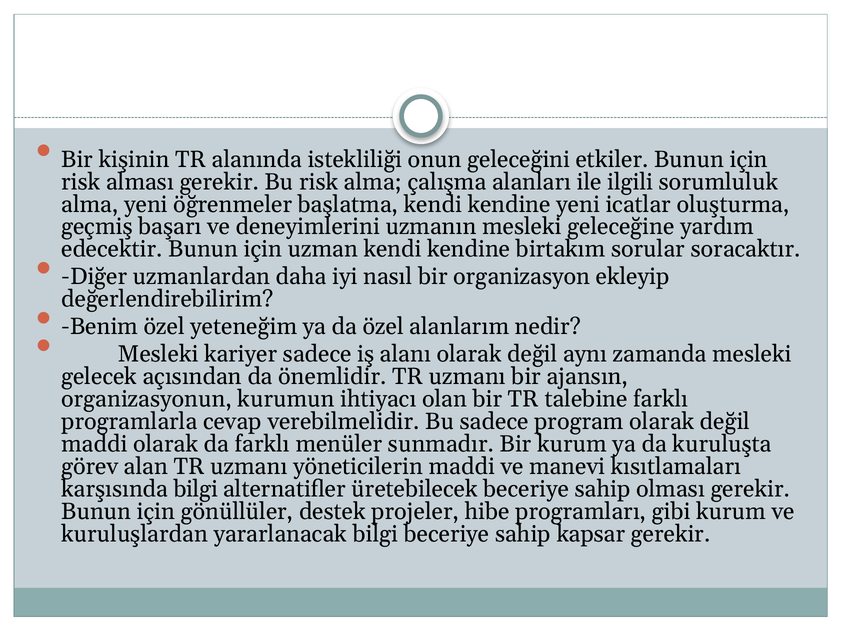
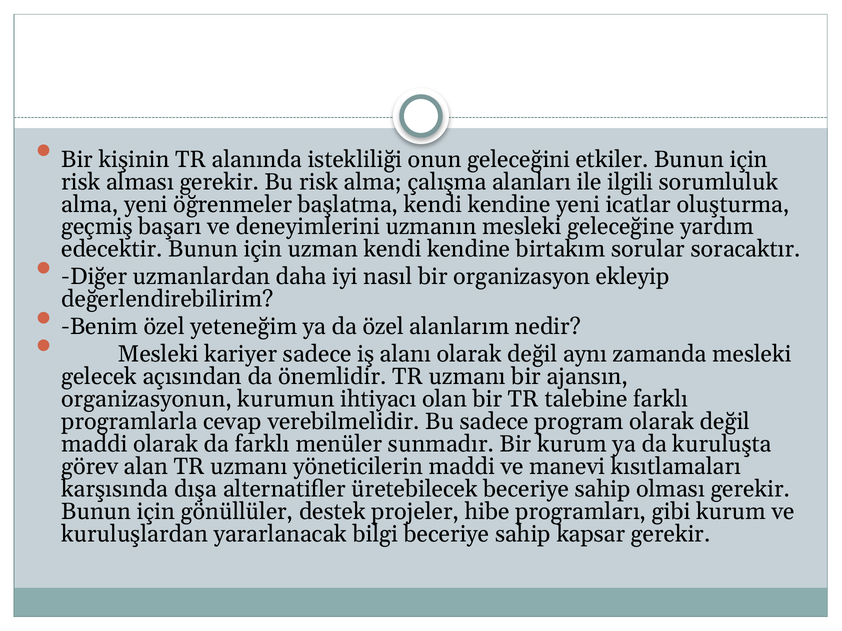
karşısında bilgi: bilgi -> dışa
